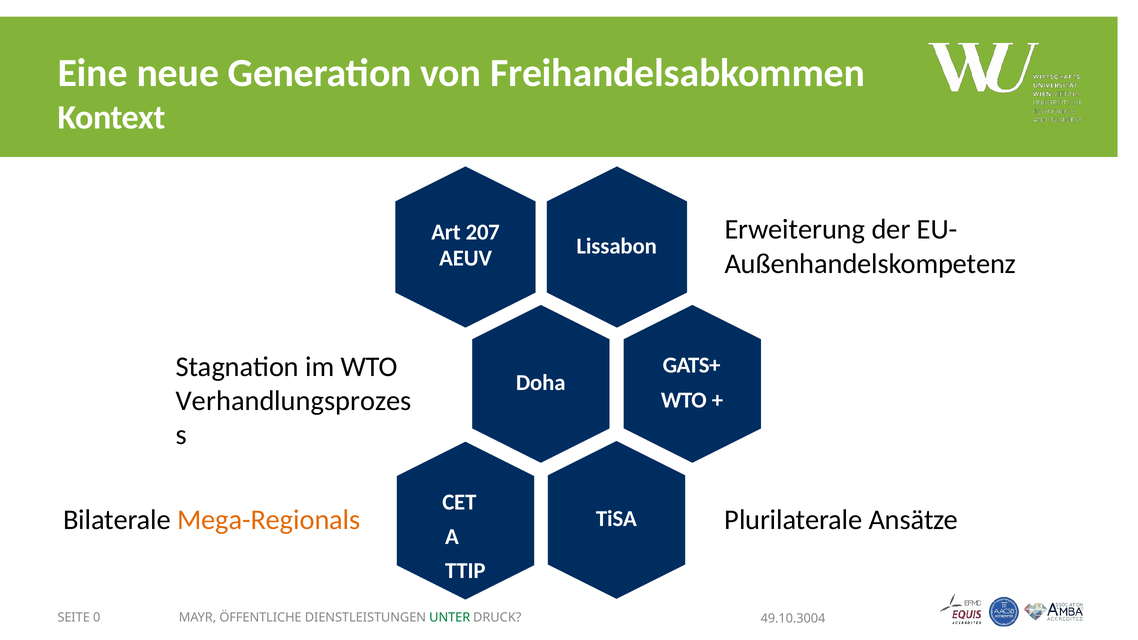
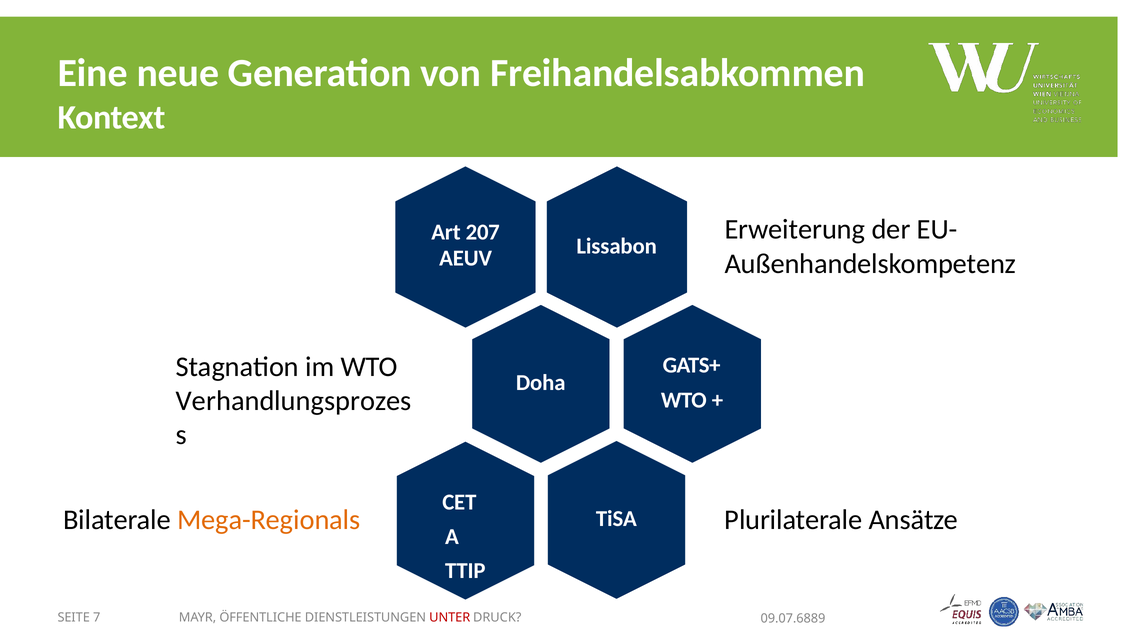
0: 0 -> 7
UNTER colour: green -> red
49.10.3004: 49.10.3004 -> 09.07.6889
